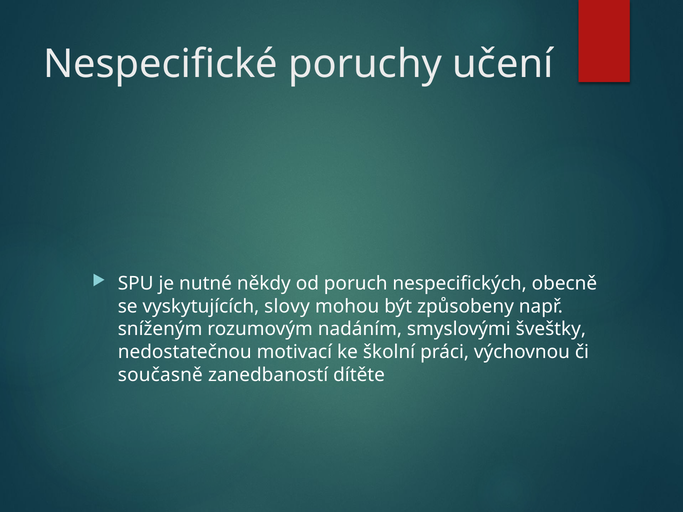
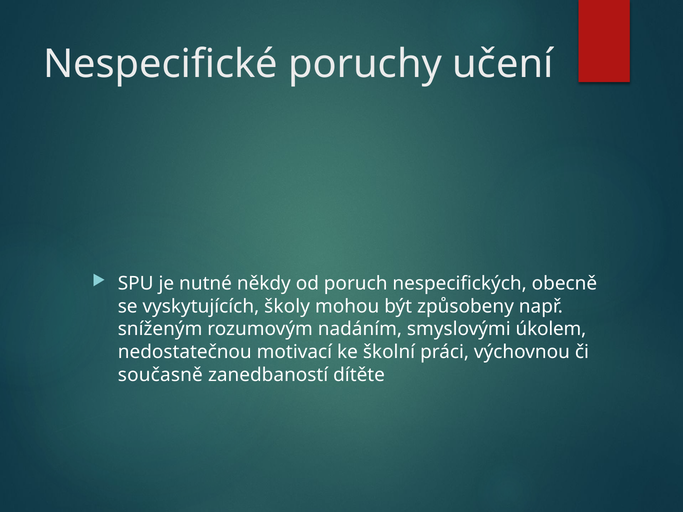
slovy: slovy -> školy
šveštky: šveštky -> úkolem
